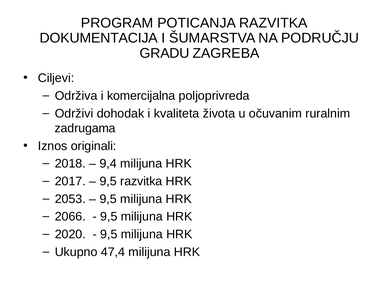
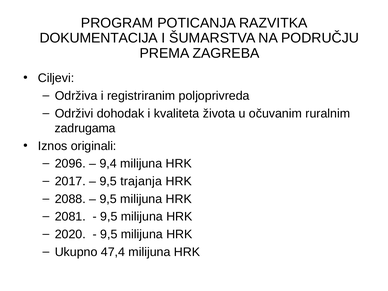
GRADU: GRADU -> PREMA
komercijalna: komercijalna -> registriranim
2018: 2018 -> 2096
9,5 razvitka: razvitka -> trajanja
2053: 2053 -> 2088
2066: 2066 -> 2081
